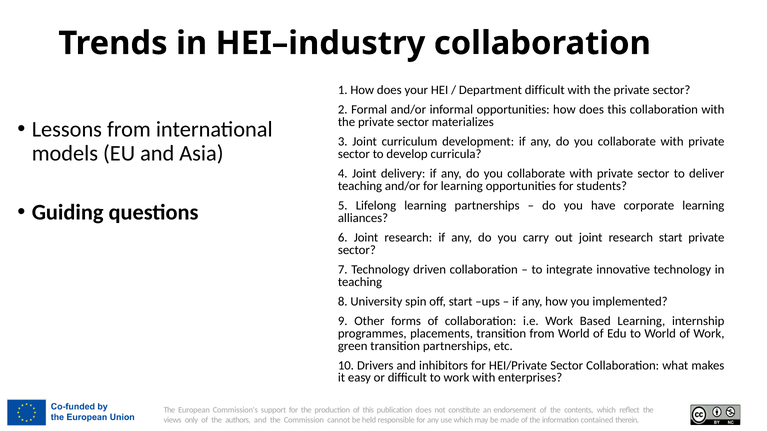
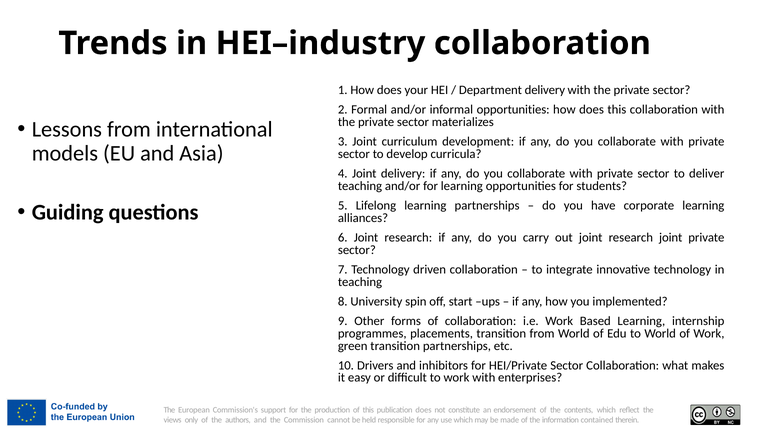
Department difficult: difficult -> delivery
research start: start -> joint
